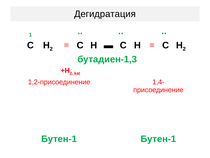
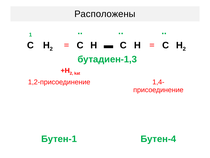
Дегидратация: Дегидратация -> Расположены
Бутен-1 Бутен-1: Бутен-1 -> Бутен-4
